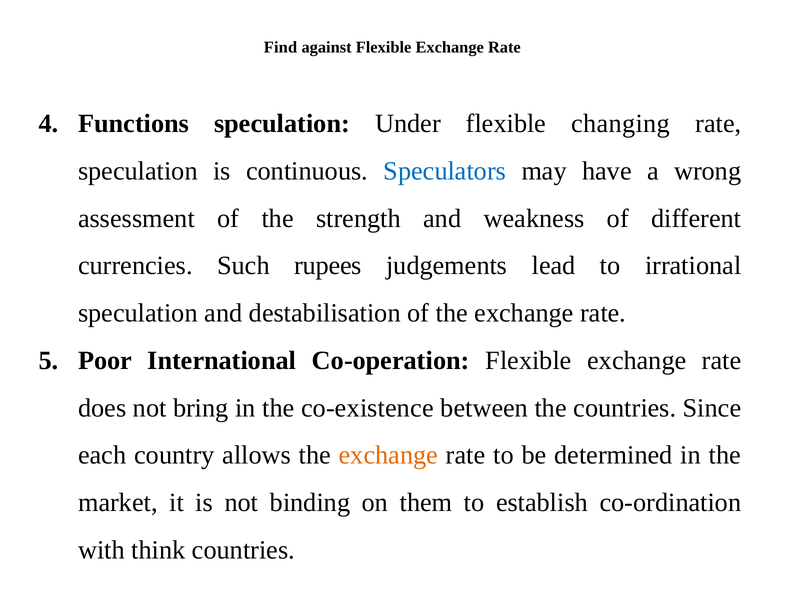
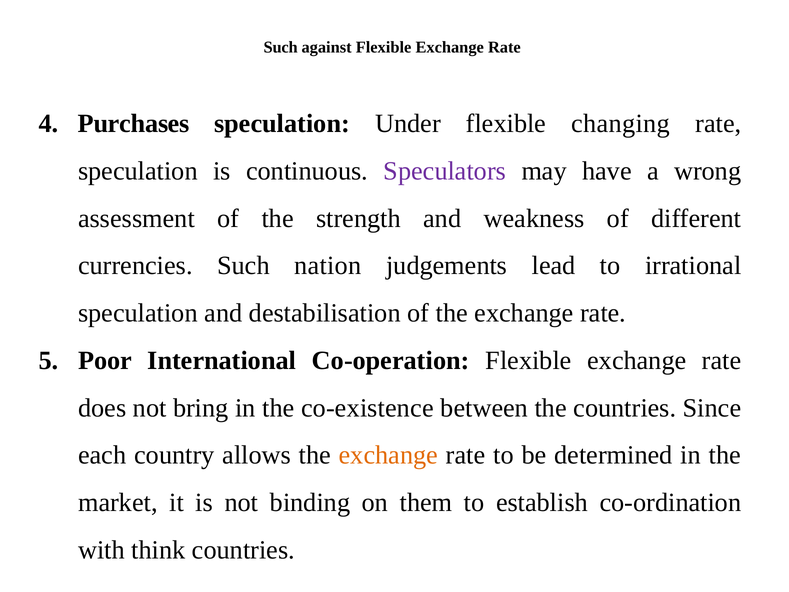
Find at (280, 47): Find -> Such
Functions: Functions -> Purchases
Speculators colour: blue -> purple
rupees: rupees -> nation
